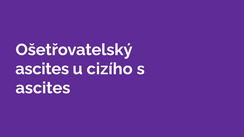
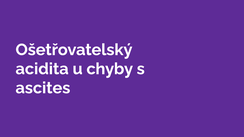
ascites at (42, 69): ascites -> acidita
cizího: cizího -> chyby
